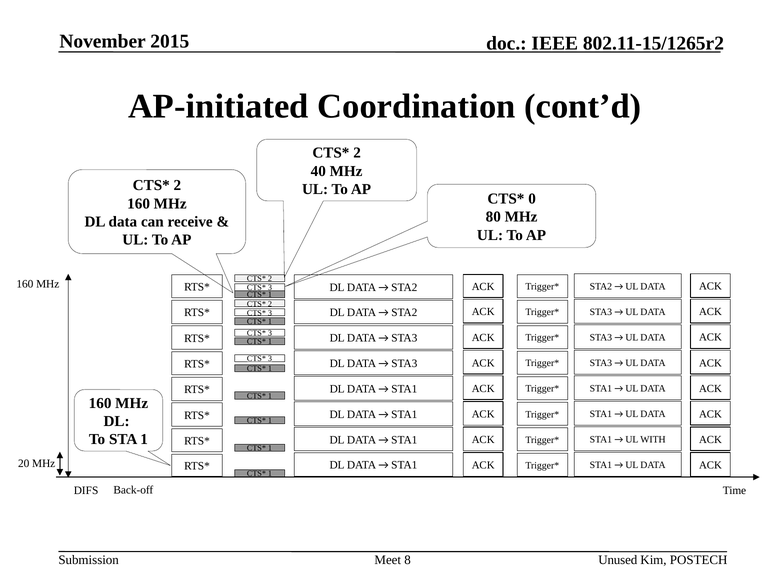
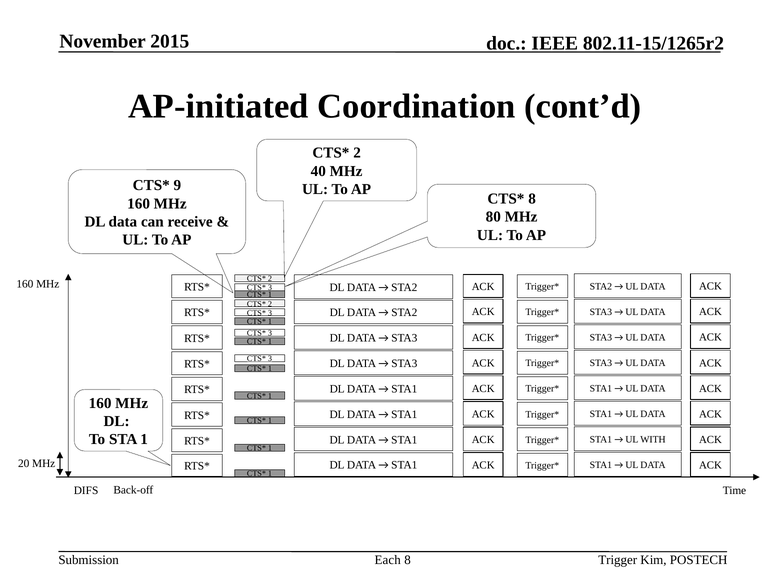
2 at (177, 185): 2 -> 9
0 at (532, 199): 0 -> 8
Meet: Meet -> Each
Unused: Unused -> Trigger
